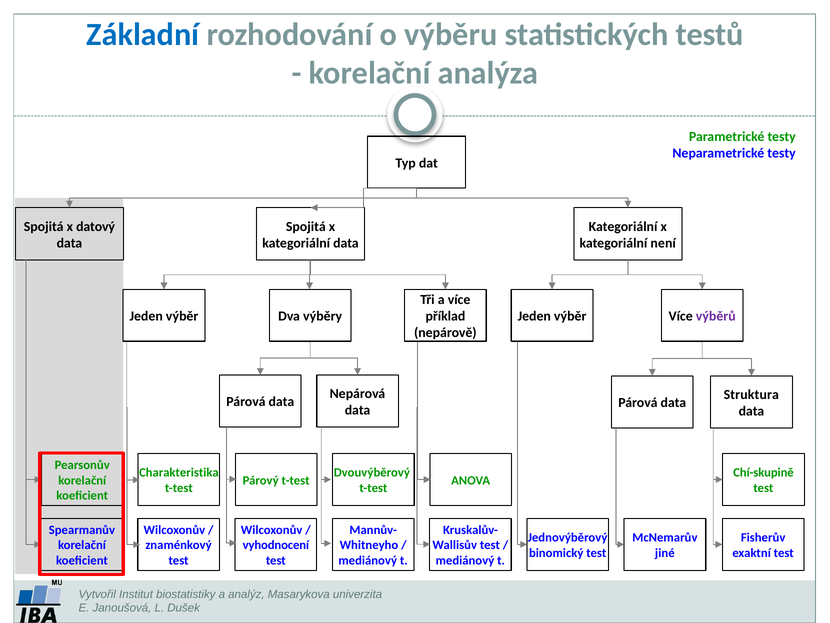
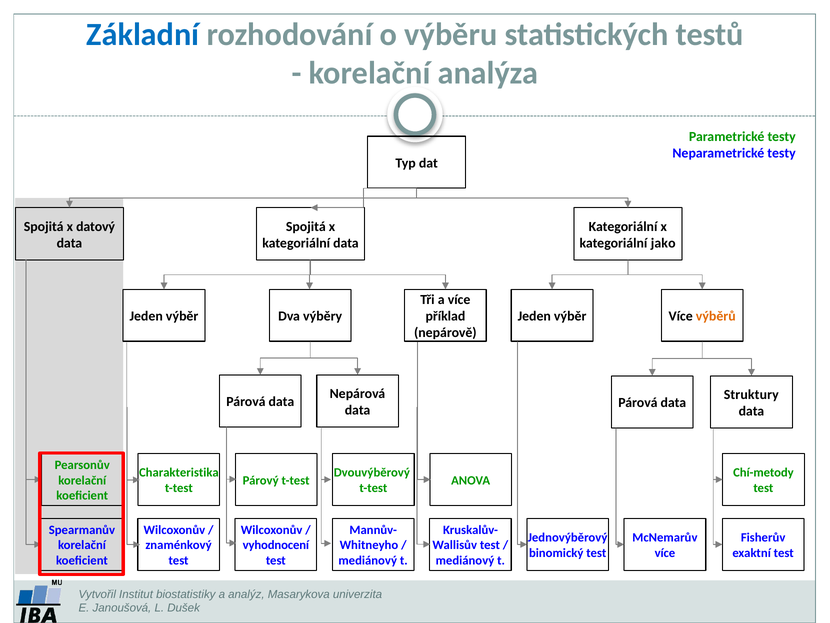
není: není -> jako
výběrů colour: purple -> orange
Struktura: Struktura -> Struktury
Chí-skupině: Chí-skupině -> Chí-metody
jiné at (665, 552): jiné -> více
